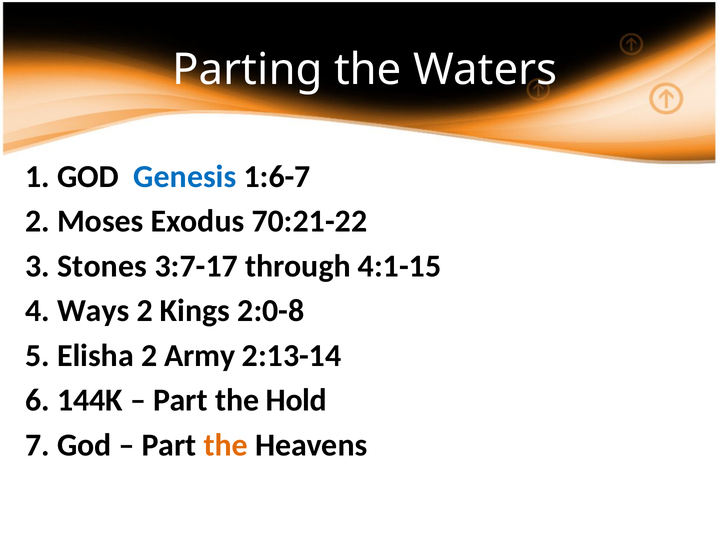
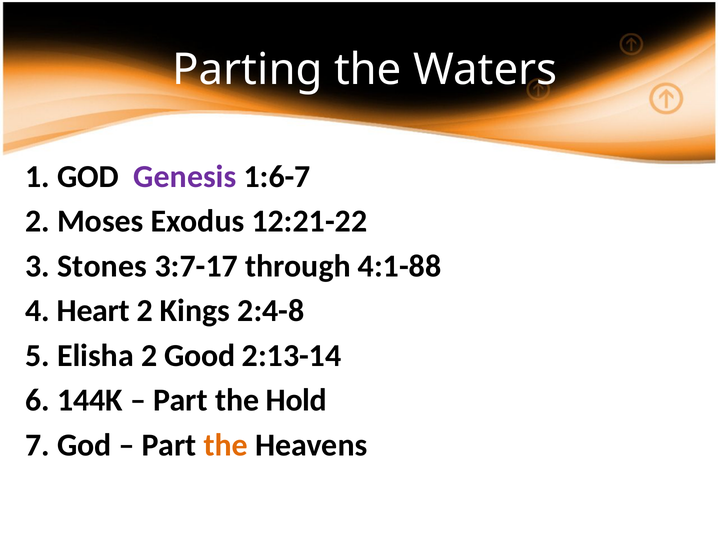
Genesis colour: blue -> purple
70:21-22: 70:21-22 -> 12:21-22
4:1-15: 4:1-15 -> 4:1-88
Ways: Ways -> Heart
2:0-8: 2:0-8 -> 2:4-8
Army: Army -> Good
